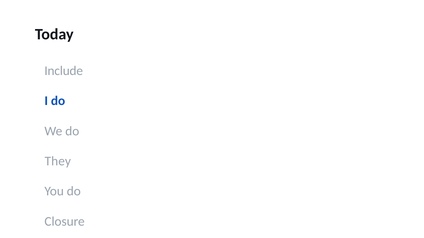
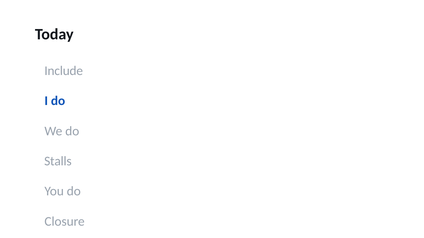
They: They -> Stalls
